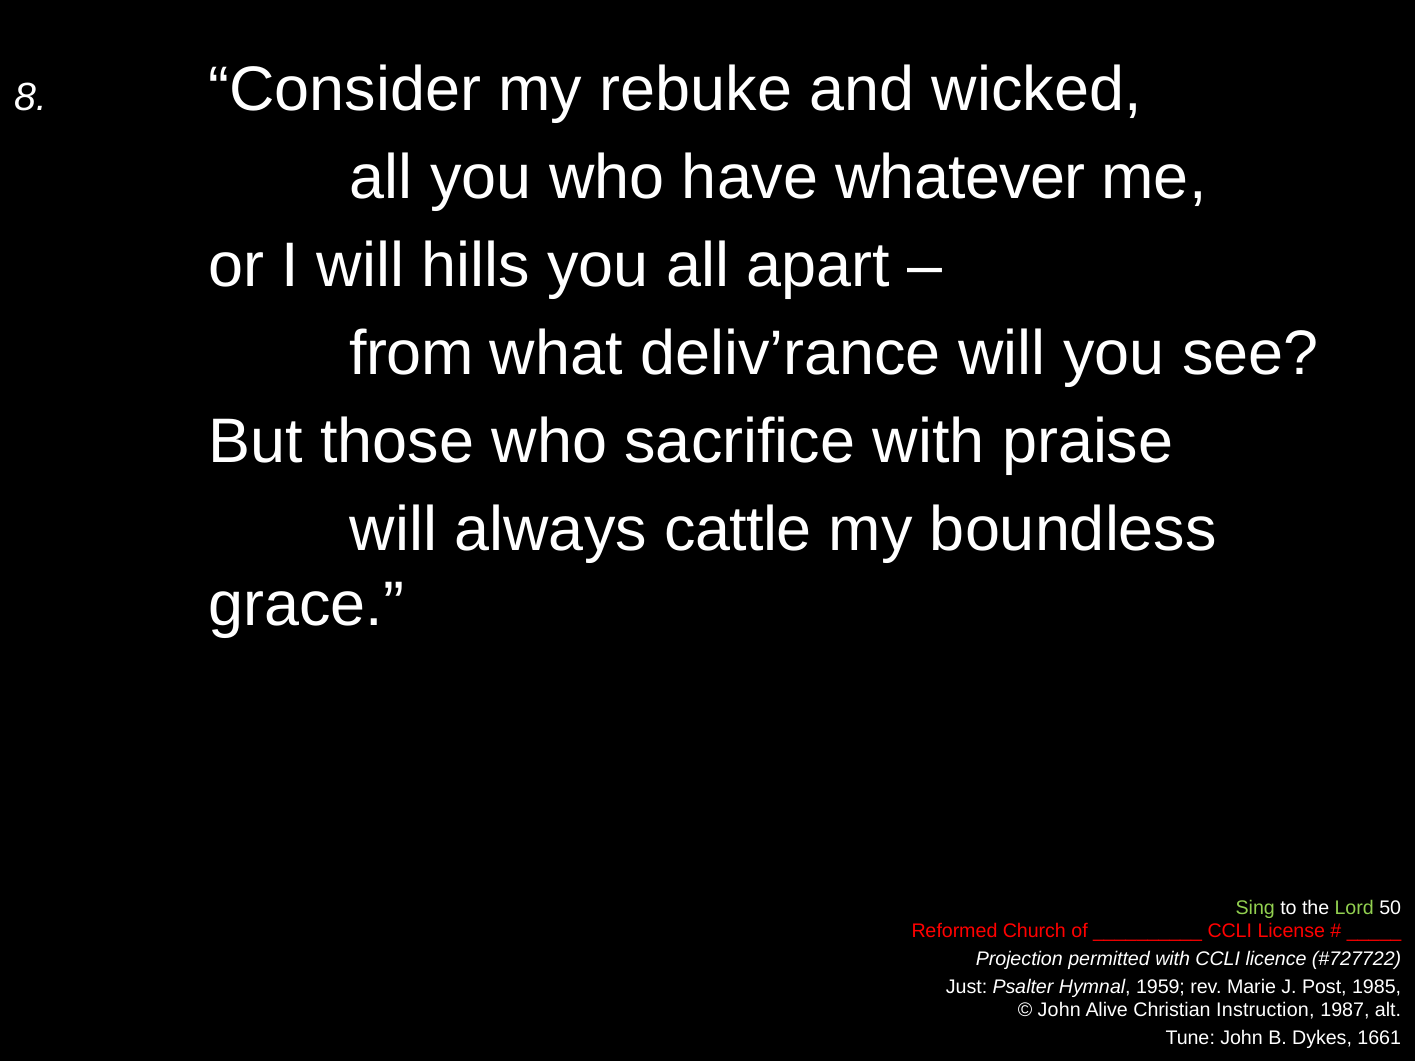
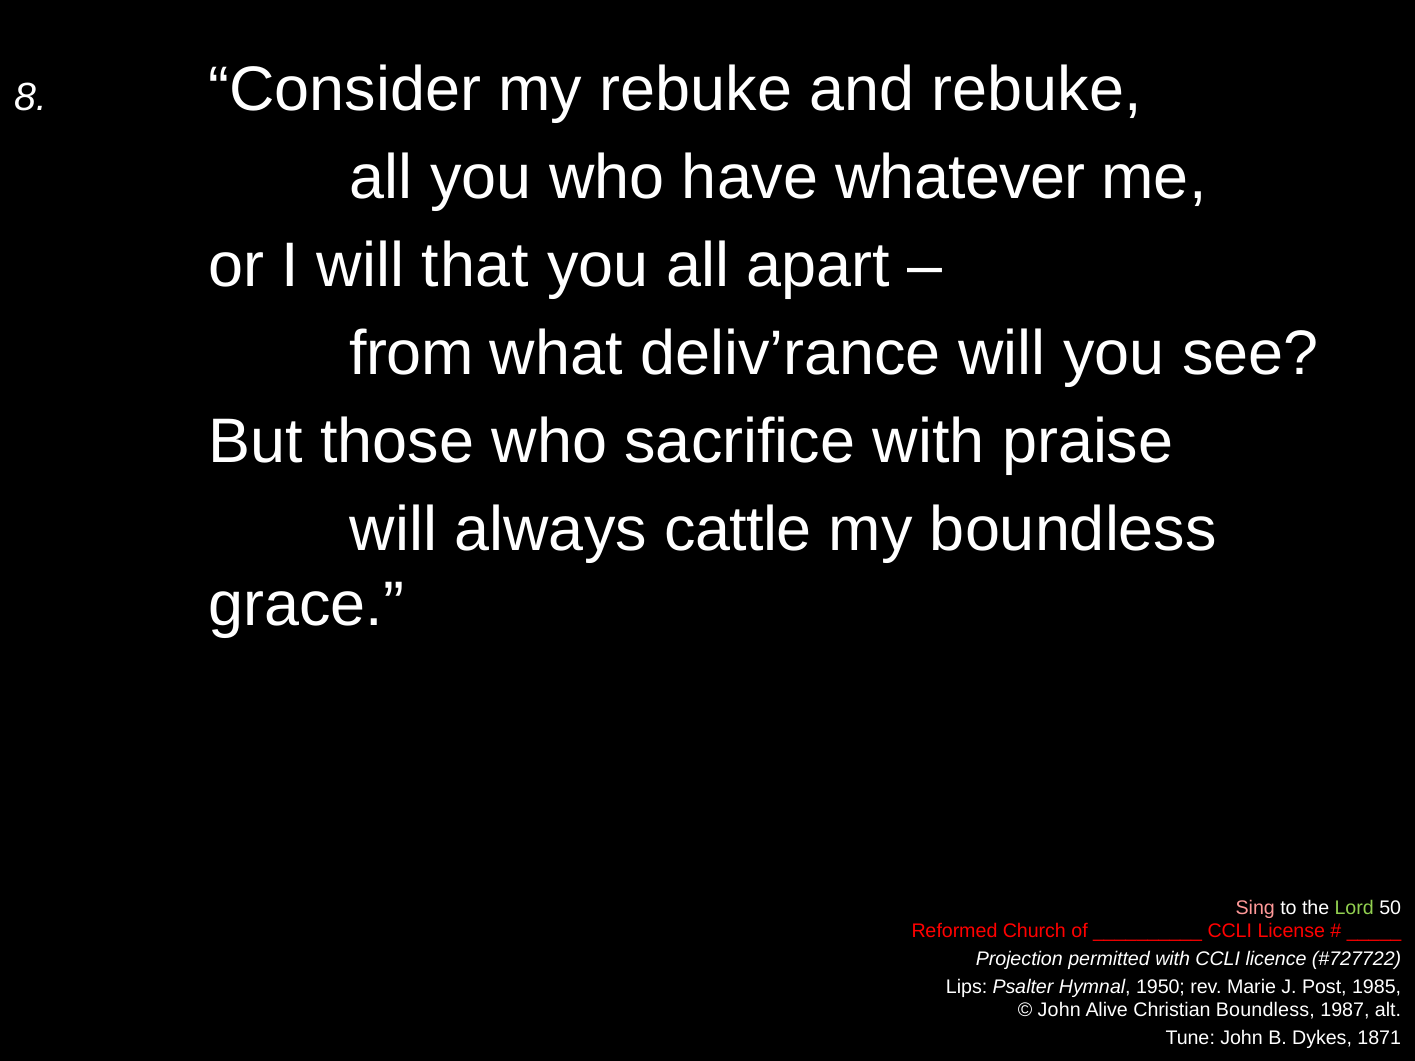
and wicked: wicked -> rebuke
hills: hills -> that
Sing colour: light green -> pink
Just: Just -> Lips
1959: 1959 -> 1950
Christian Instruction: Instruction -> Boundless
1661: 1661 -> 1871
